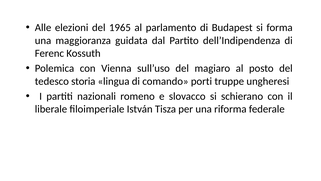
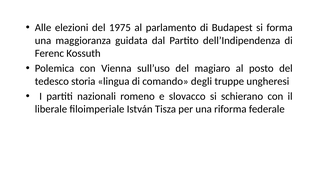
1965: 1965 -> 1975
porti: porti -> degli
